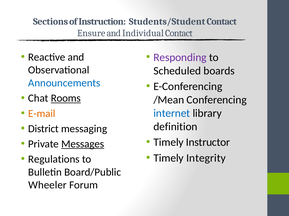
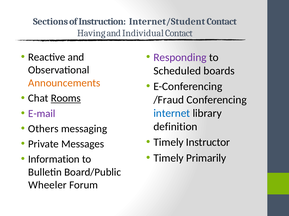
Students/Student: Students/Student -> Internet/Student
Ensure: Ensure -> Having
Announcements colour: blue -> orange
/Mean: /Mean -> /Fraud
E-mail colour: orange -> purple
District: District -> Others
Messages underline: present -> none
Integrity: Integrity -> Primarily
Regulations: Regulations -> Information
